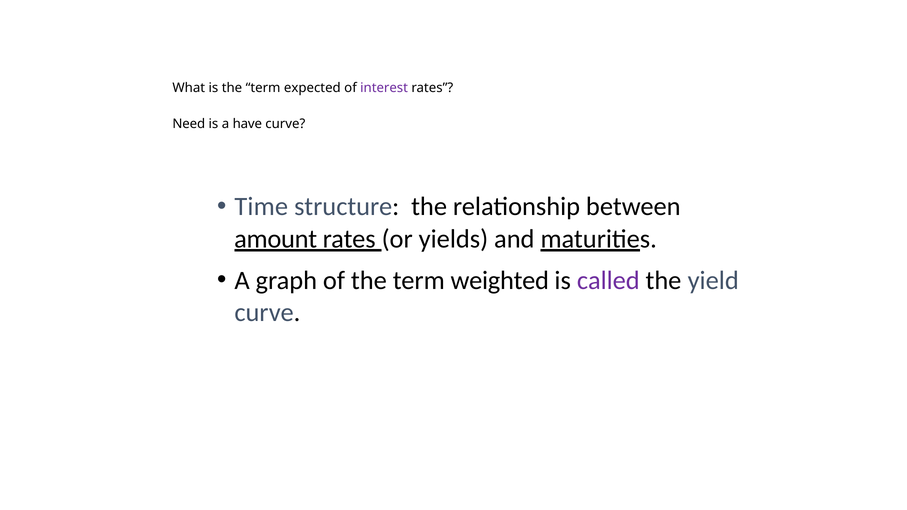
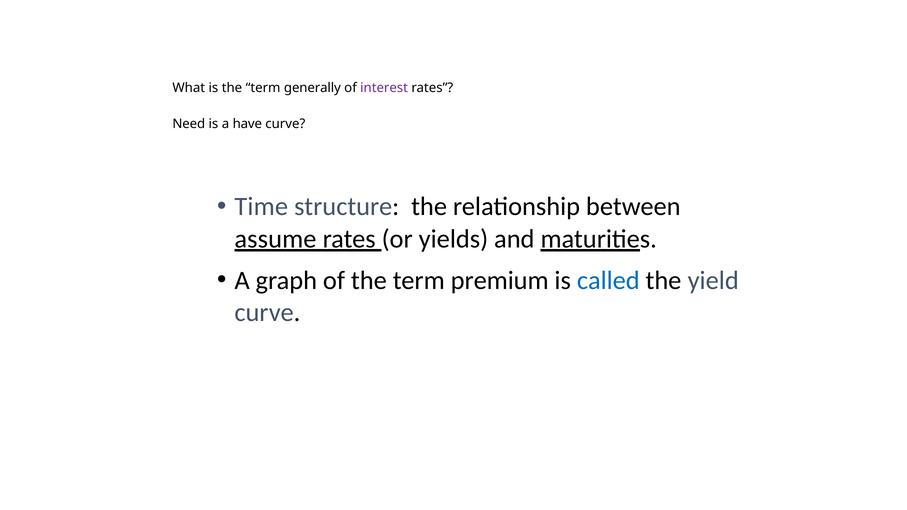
expected: expected -> generally
amount: amount -> assume
weighted: weighted -> premium
called colour: purple -> blue
